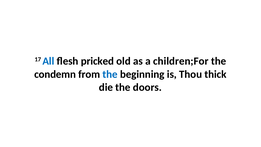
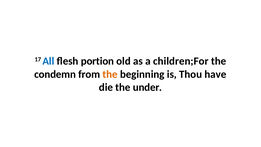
pricked: pricked -> portion
the at (110, 74) colour: blue -> orange
thick: thick -> have
doors: doors -> under
